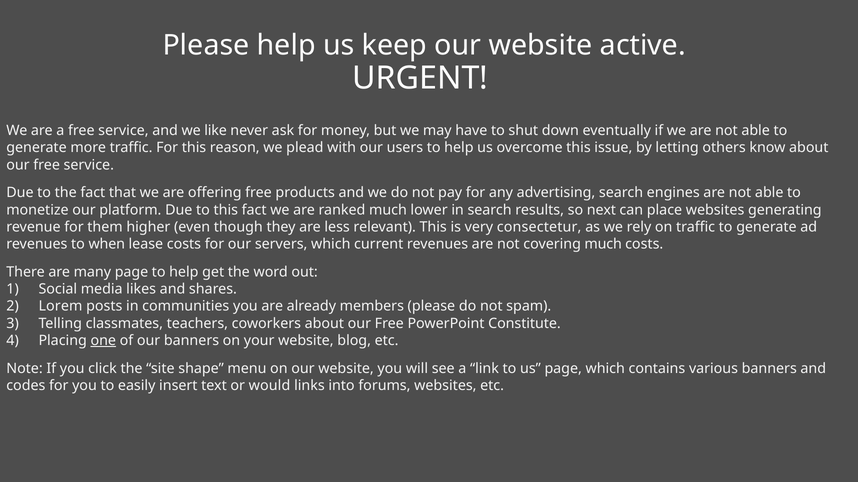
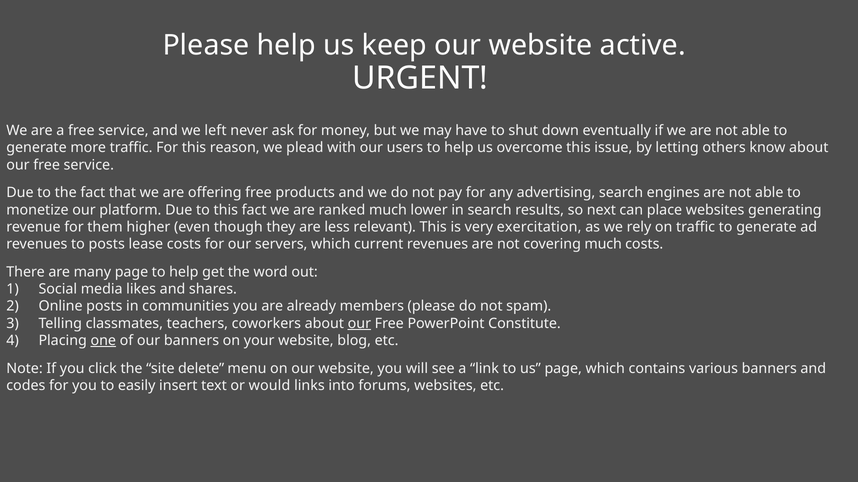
like: like -> left
consectetur: consectetur -> exercitation
to when: when -> posts
Lorem: Lorem -> Online
our at (359, 324) underline: none -> present
shape: shape -> delete
